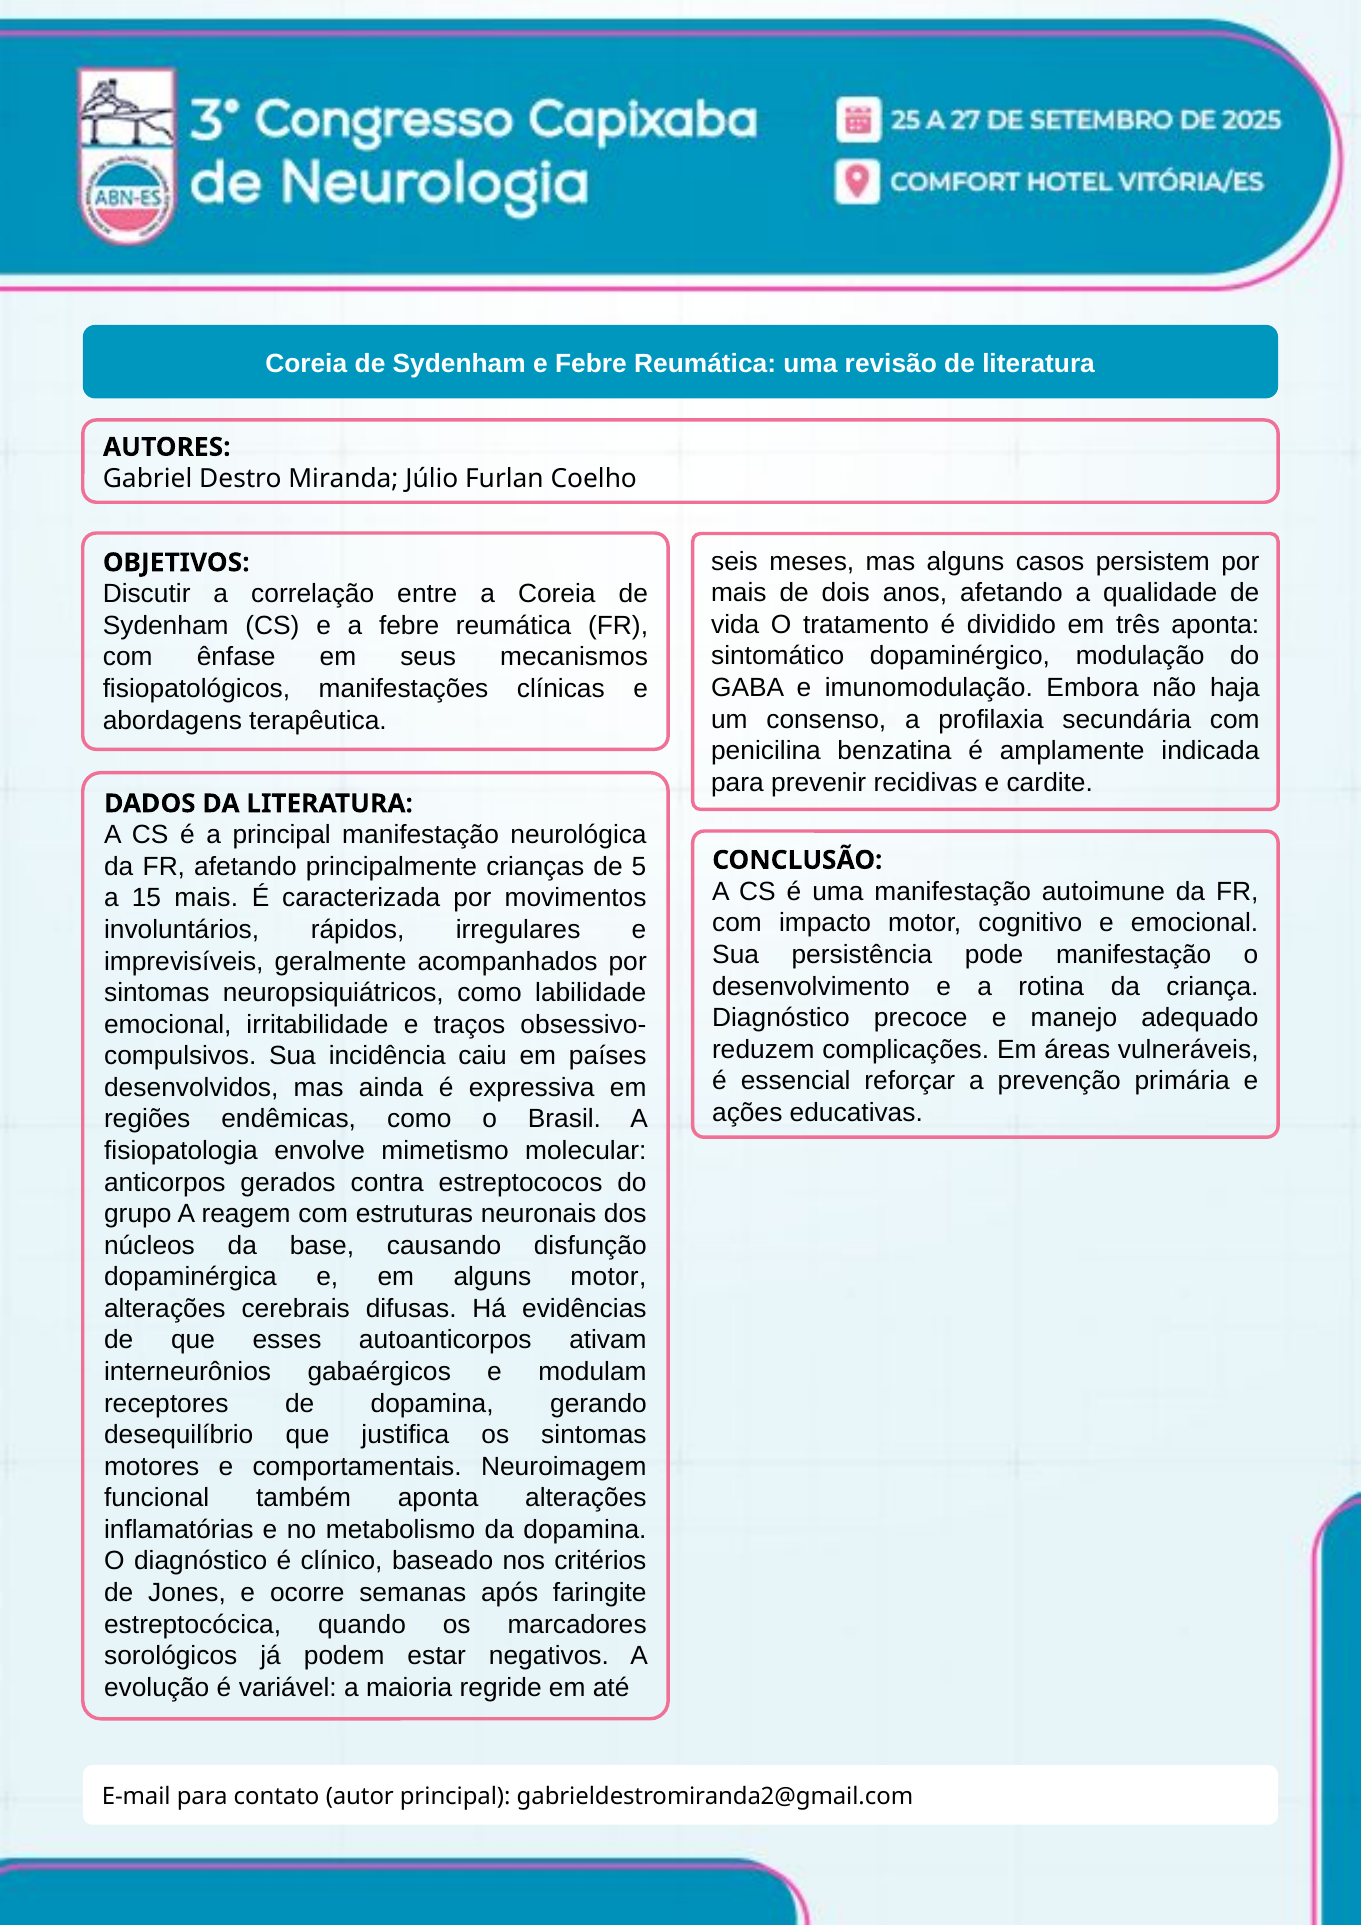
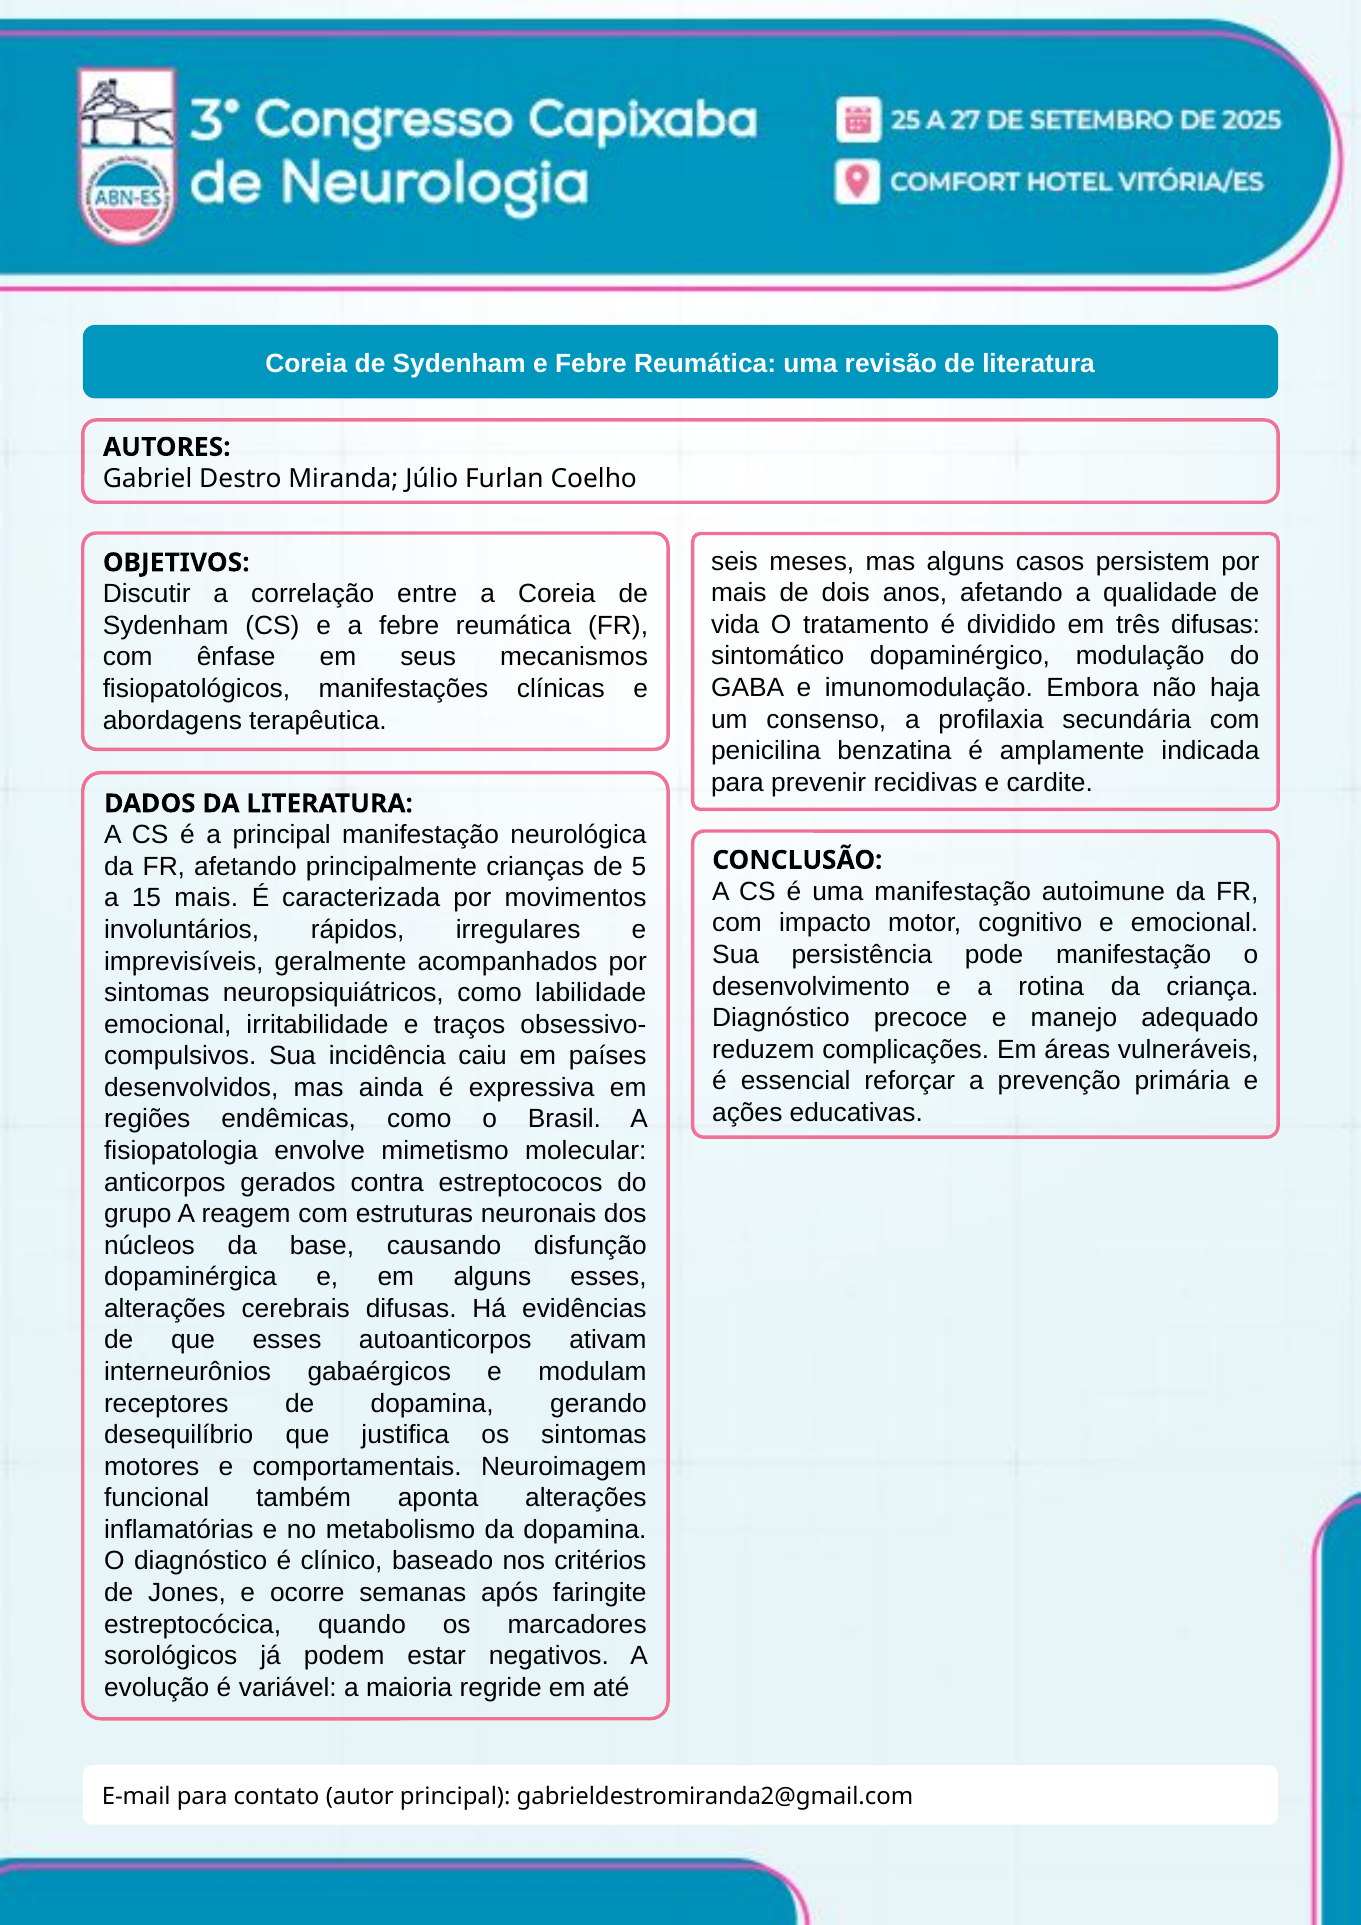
três aponta: aponta -> difusas
alguns motor: motor -> esses
